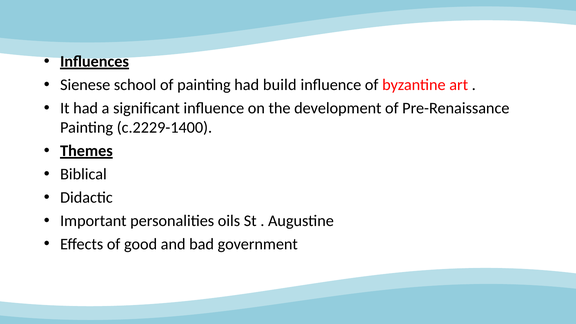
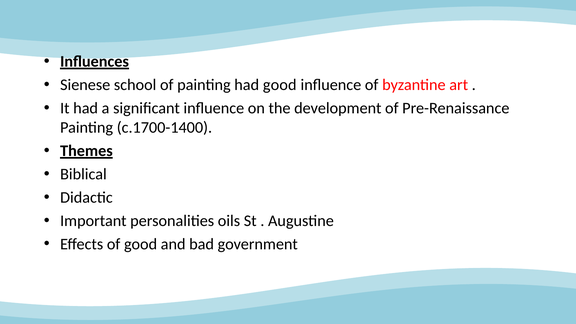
had build: build -> good
c.2229-1400: c.2229-1400 -> c.1700-1400
